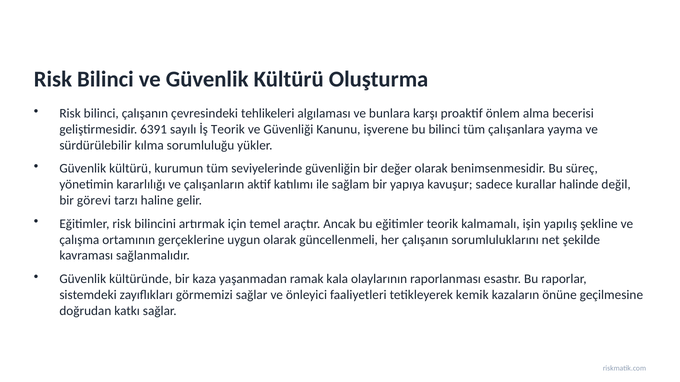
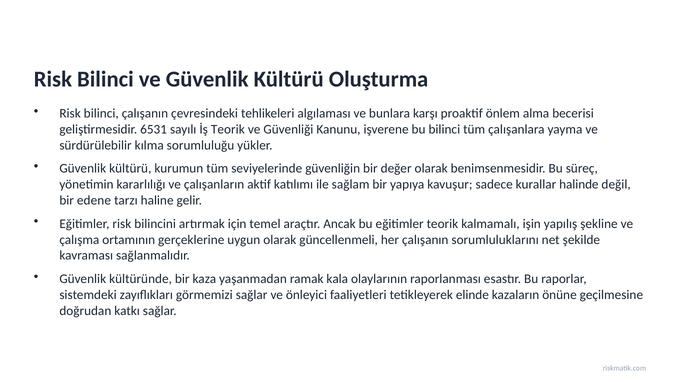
6391: 6391 -> 6531
görevi: görevi -> edene
kemik: kemik -> elinde
